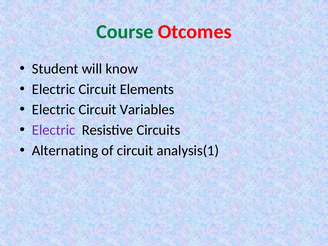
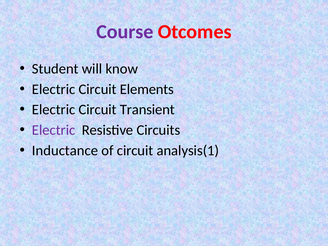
Course colour: green -> purple
Variables: Variables -> Transient
Alternating: Alternating -> Inductance
